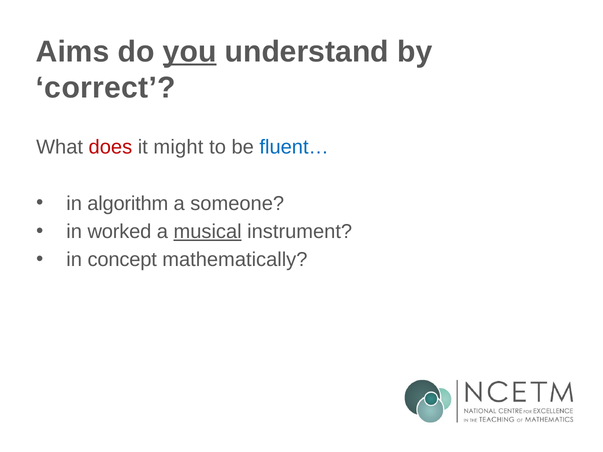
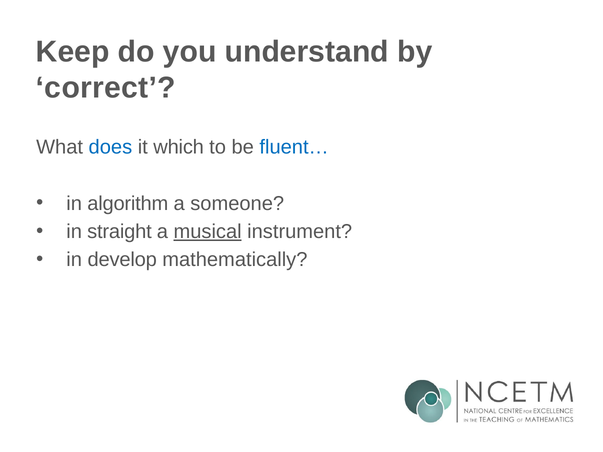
Aims: Aims -> Keep
you underline: present -> none
does colour: red -> blue
might: might -> which
worked: worked -> straight
concept: concept -> develop
